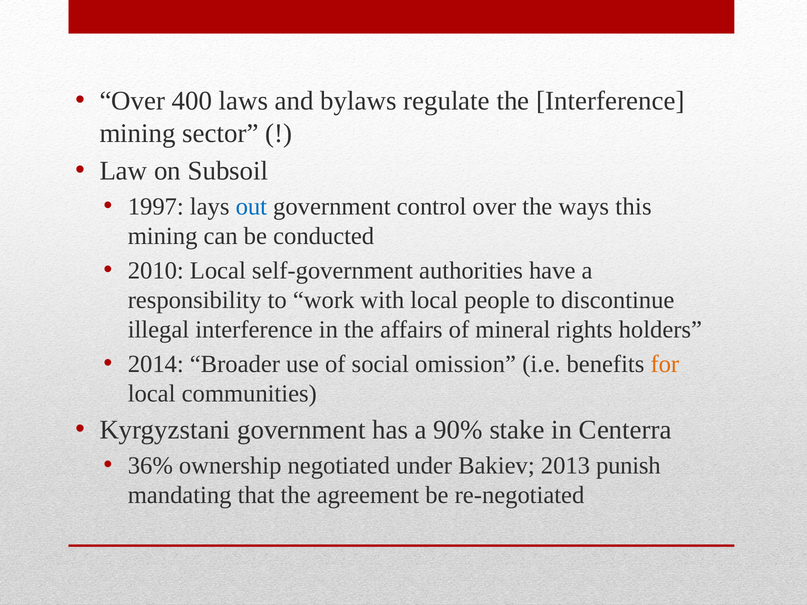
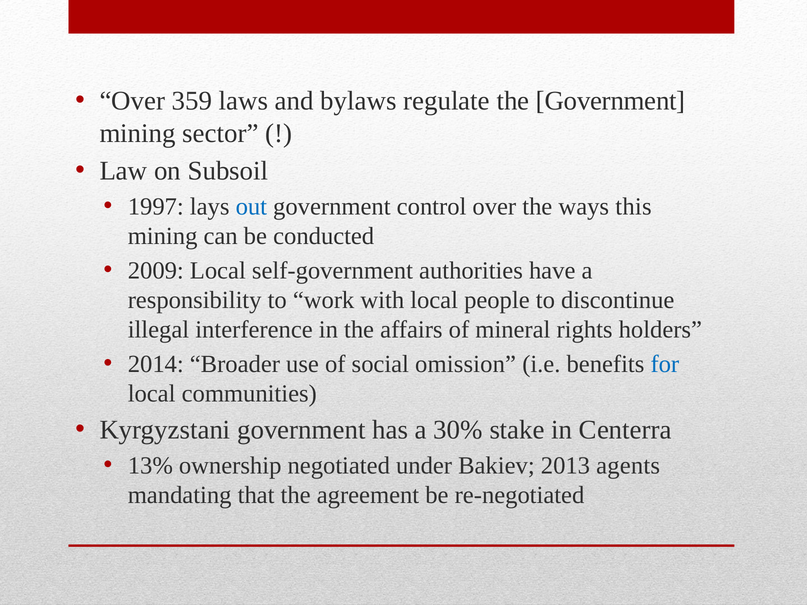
400: 400 -> 359
the Interference: Interference -> Government
2010: 2010 -> 2009
for colour: orange -> blue
90%: 90% -> 30%
36%: 36% -> 13%
punish: punish -> agents
